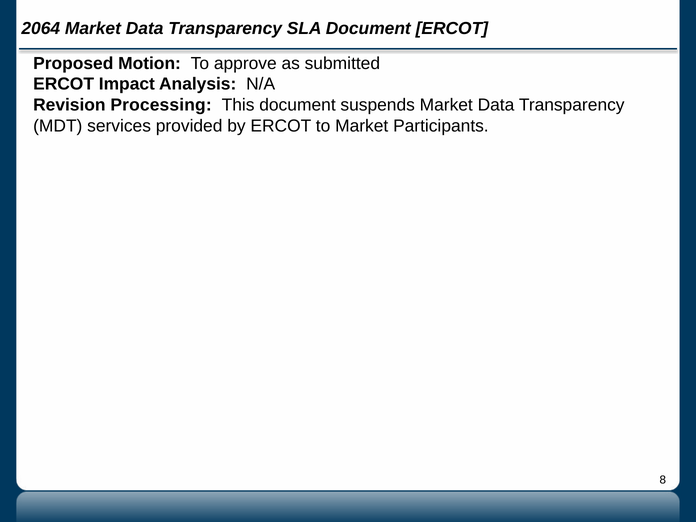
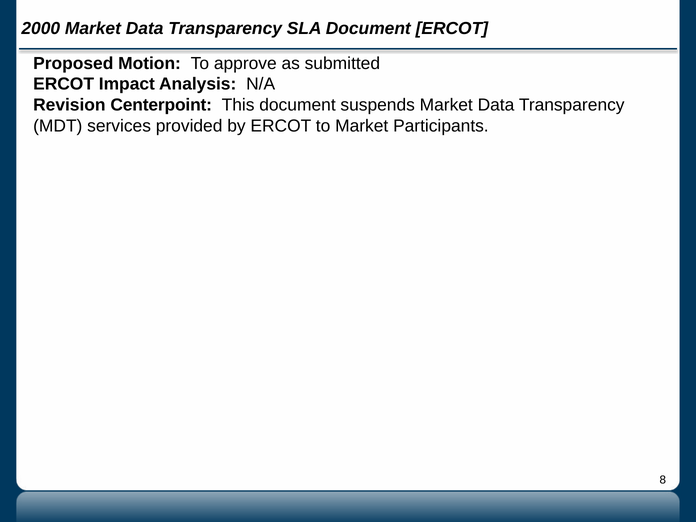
2064: 2064 -> 2000
Processing: Processing -> Centerpoint
